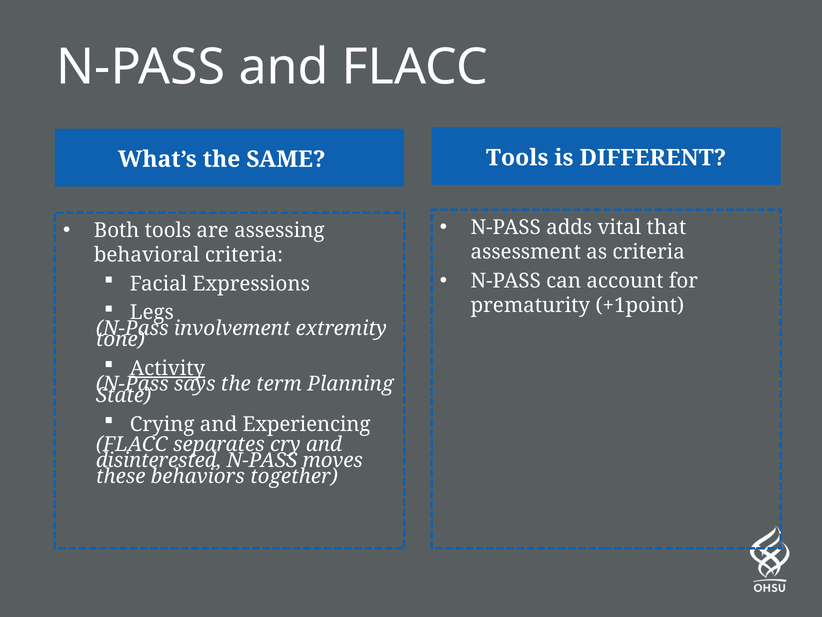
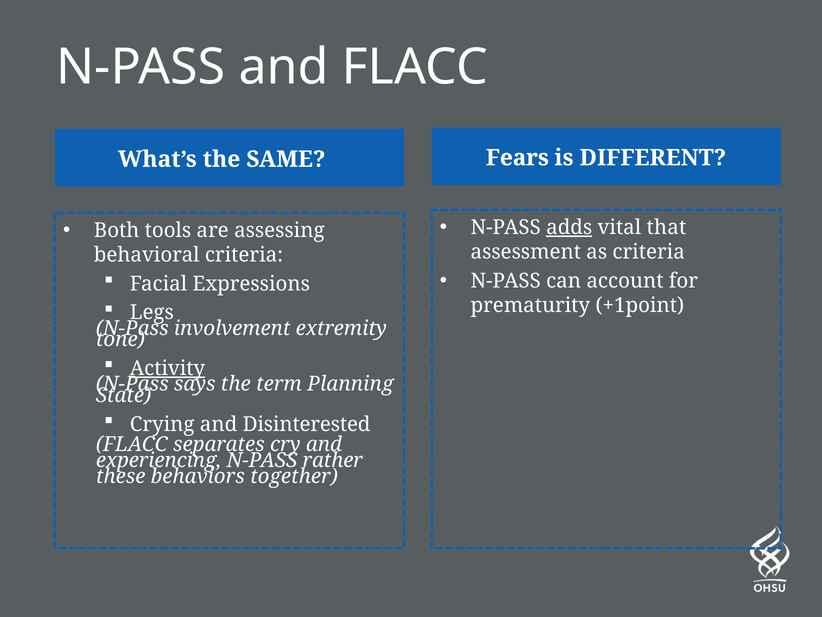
SAME Tools: Tools -> Fears
adds underline: none -> present
Experiencing: Experiencing -> Disinterested
disinterested: disinterested -> experiencing
moves: moves -> rather
